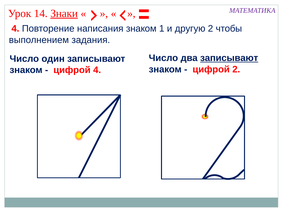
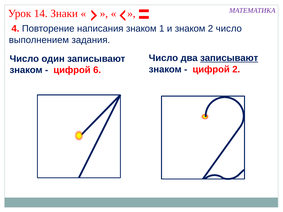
Знаки underline: present -> none
и другую: другую -> знаком
чтобы at (229, 29): чтобы -> число
цифрой 4: 4 -> 6
